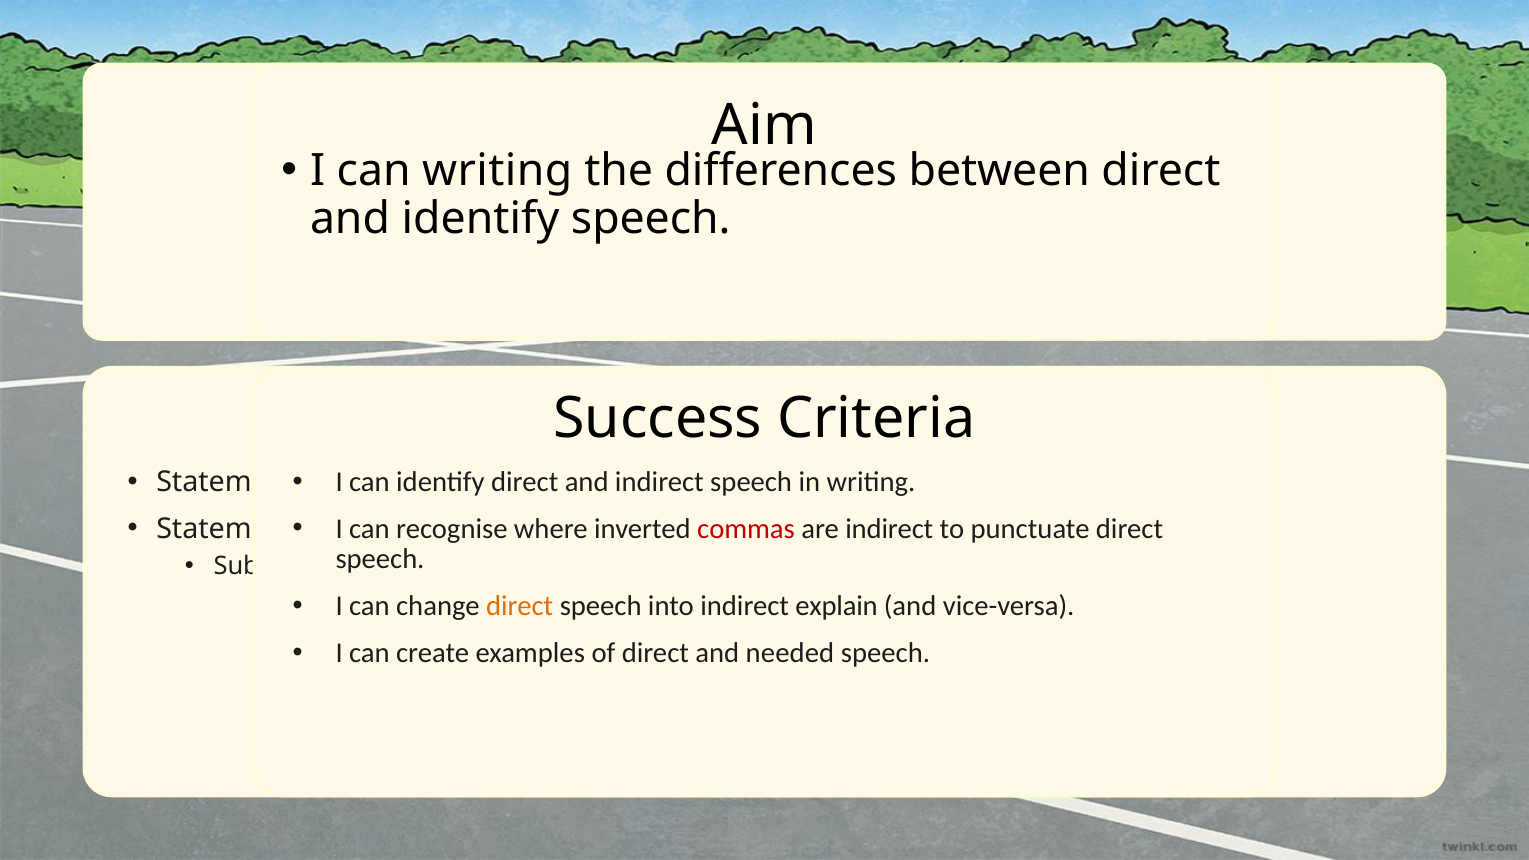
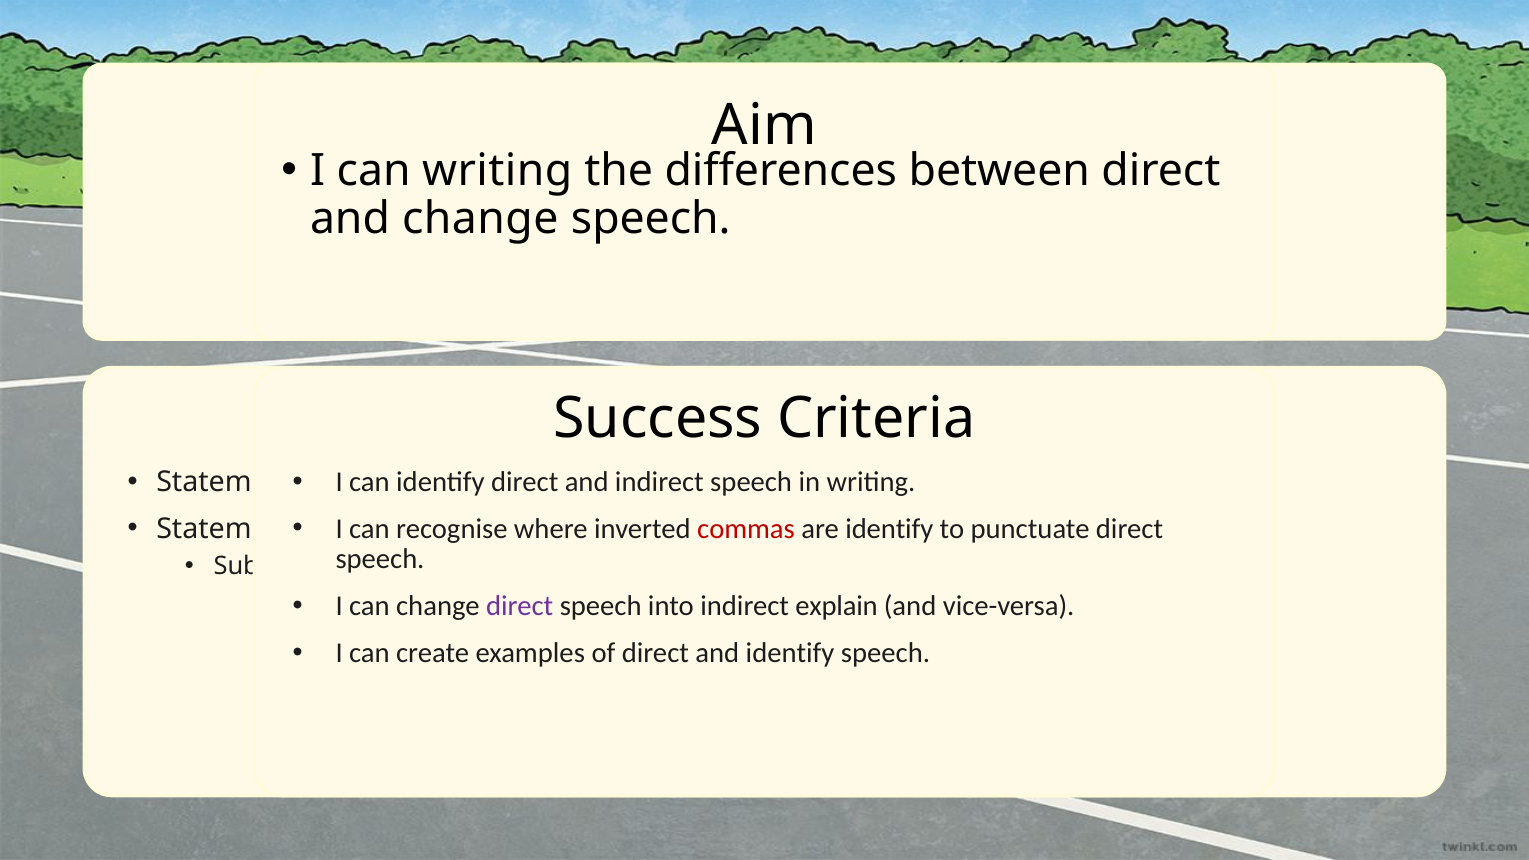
and identify: identify -> change
are indirect: indirect -> identify
direct at (520, 606) colour: orange -> purple
and needed: needed -> identify
